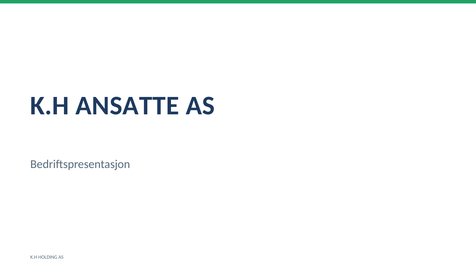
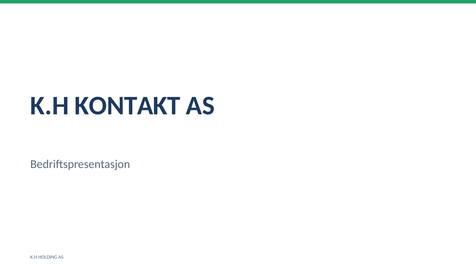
ANSATTE: ANSATTE -> KONTAKT
